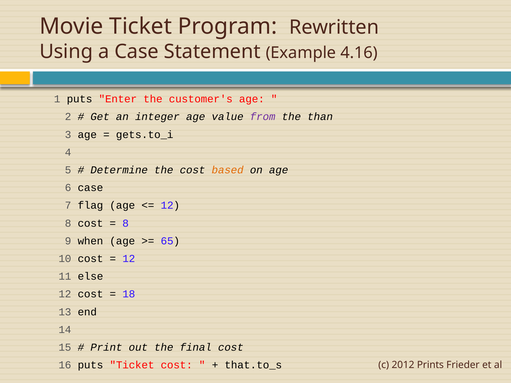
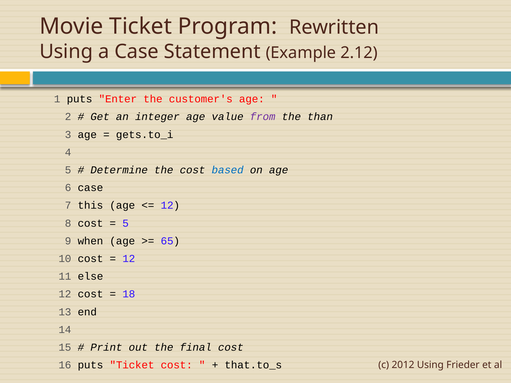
4.16: 4.16 -> 2.12
based colour: orange -> blue
flag: flag -> this
8 at (126, 223): 8 -> 5
2012 Prints: Prints -> Using
